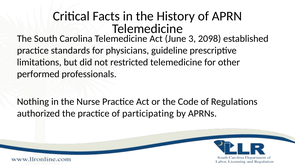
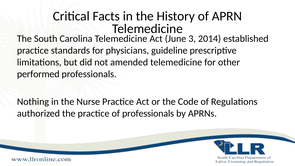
2098: 2098 -> 2014
restricted: restricted -> amended
of participating: participating -> professionals
